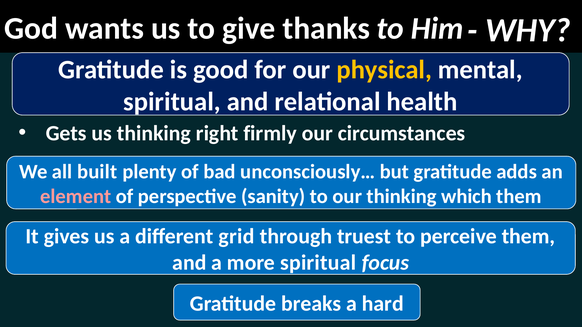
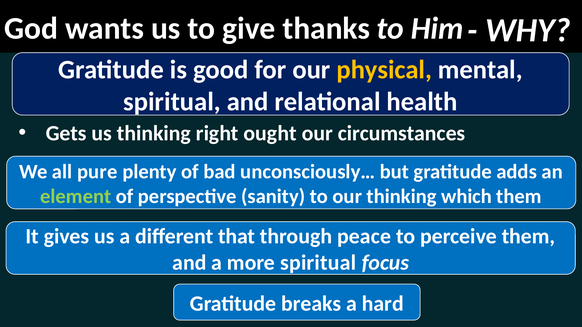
firmly: firmly -> ought
built: built -> pure
element colour: pink -> light green
grid: grid -> that
truest: truest -> peace
